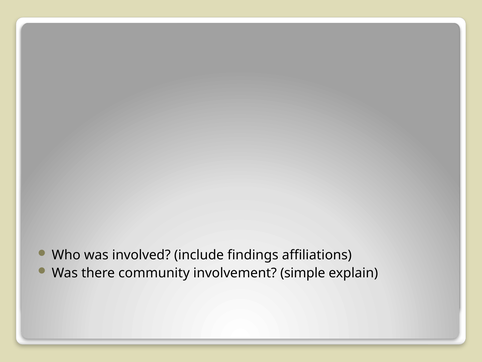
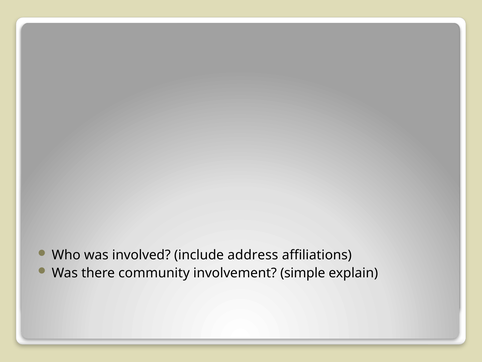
findings: findings -> address
